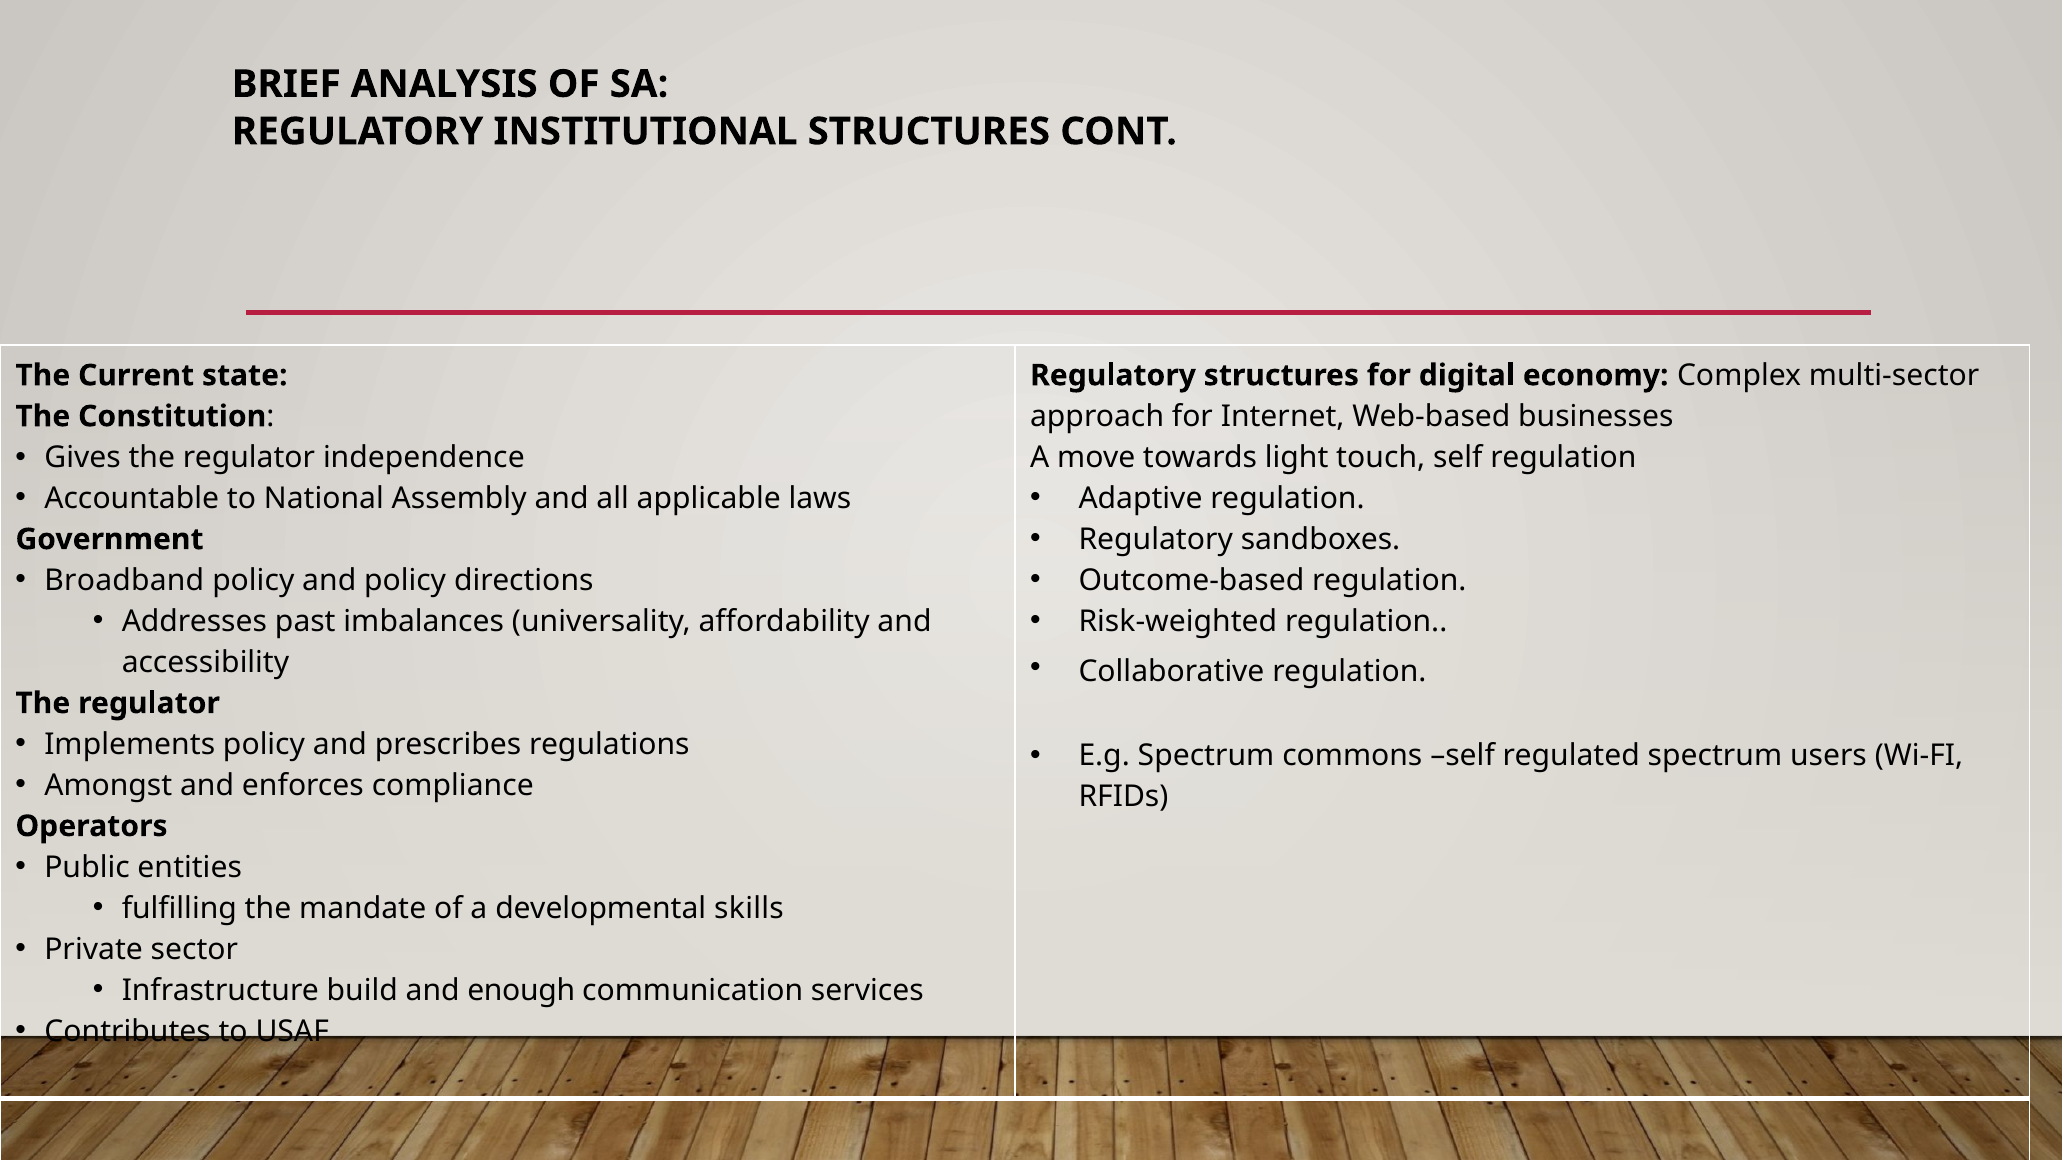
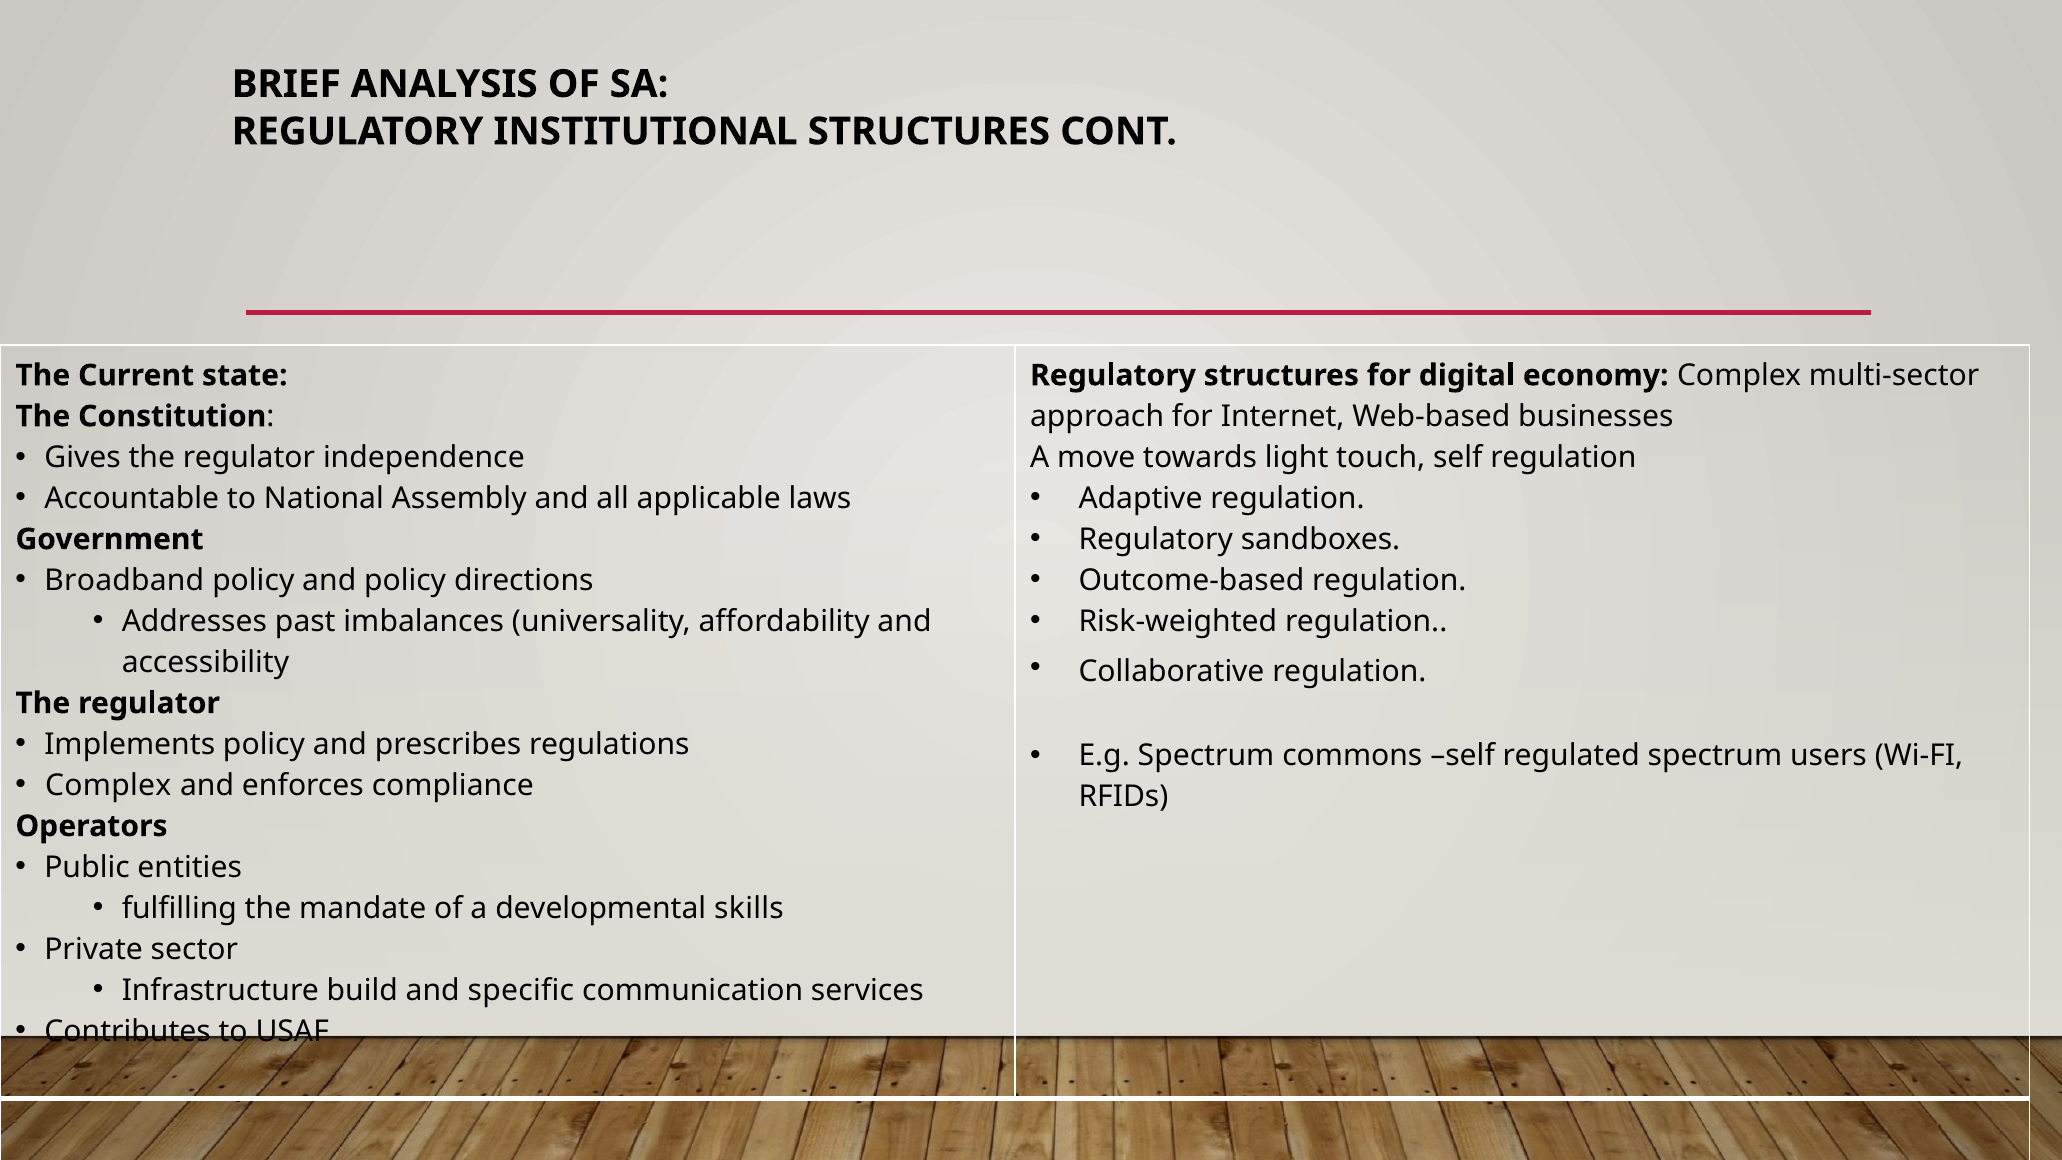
Amongst at (108, 785): Amongst -> Complex
enough: enough -> specific
